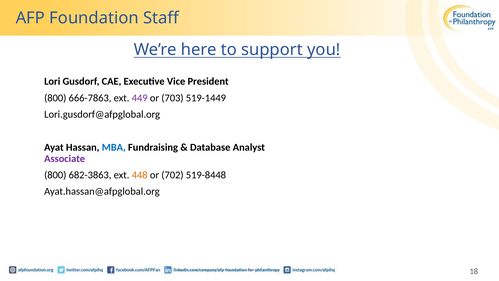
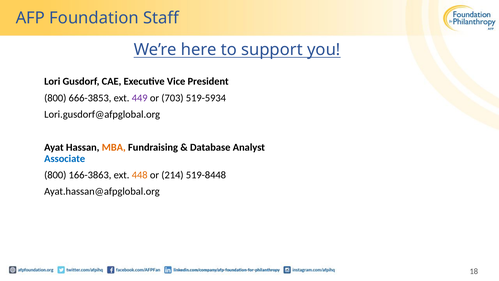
666-7863: 666-7863 -> 666-3853
519-1449: 519-1449 -> 519-5934
MBA colour: blue -> orange
Associate colour: purple -> blue
682-3863: 682-3863 -> 166-3863
702: 702 -> 214
